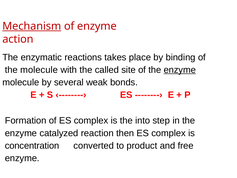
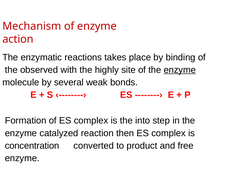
Mechanism underline: present -> none
the molecule: molecule -> observed
called: called -> highly
